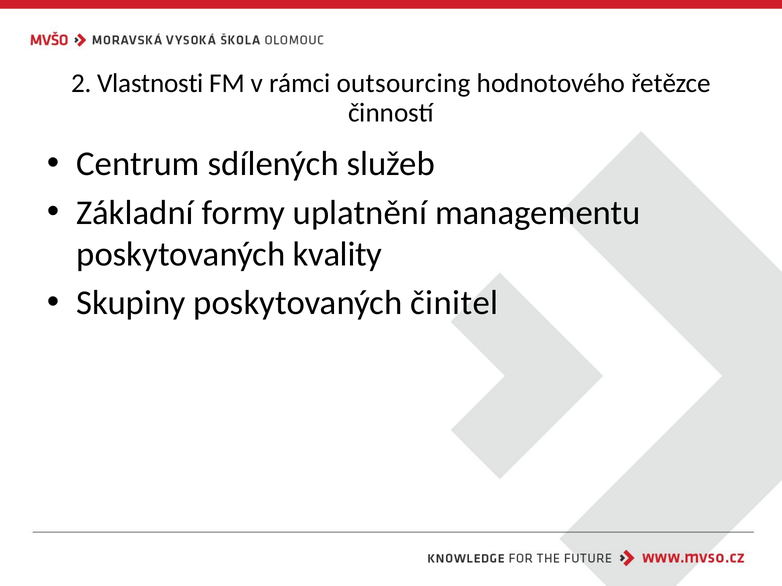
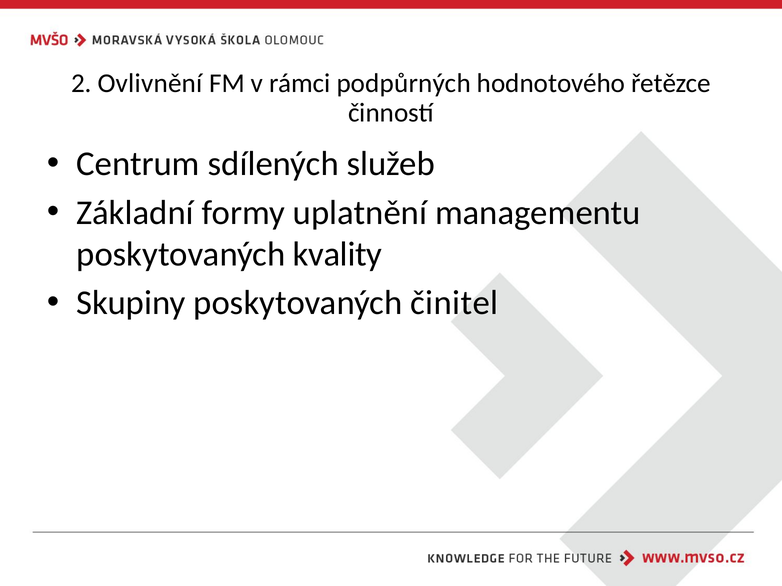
Vlastnosti: Vlastnosti -> Ovlivnění
outsourcing: outsourcing -> podpůrných
